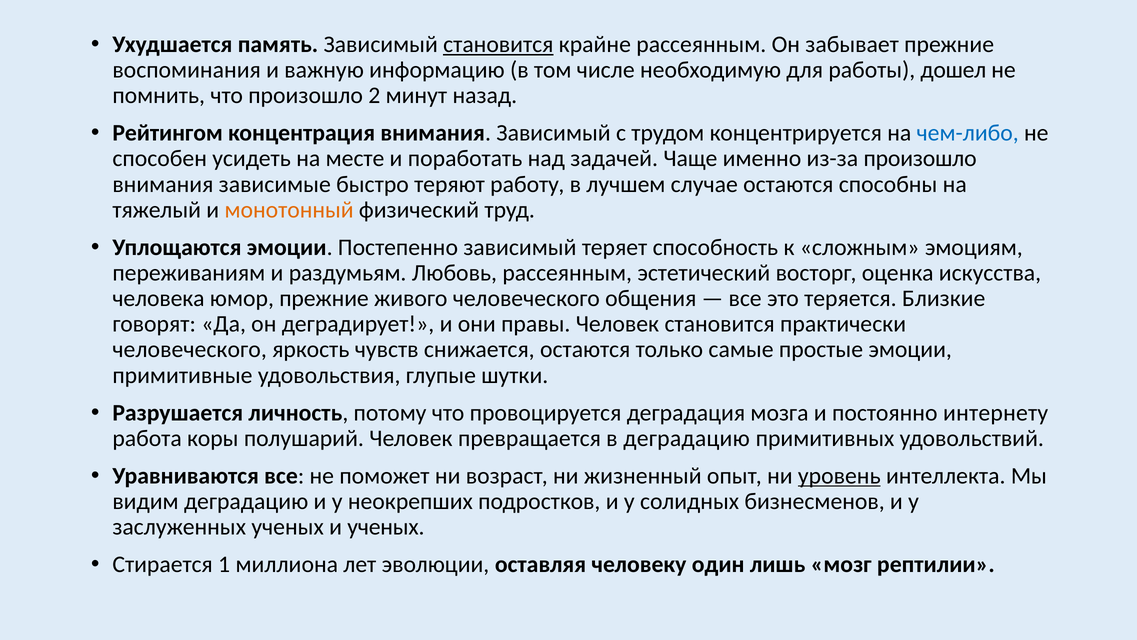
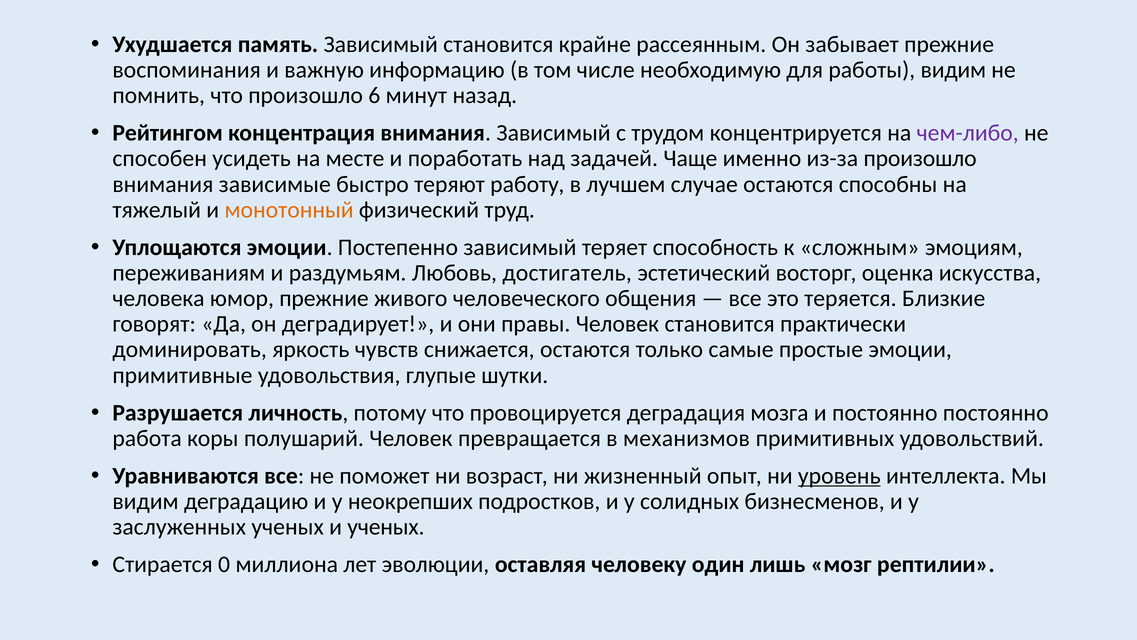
становится at (498, 44) underline: present -> none
работы дошел: дошел -> видим
2: 2 -> 6
чем-либо colour: blue -> purple
Любовь рассеянным: рассеянным -> достигатель
человеческого at (190, 349): человеческого -> доминировать
постоянно интернету: интернету -> постоянно
в деградацию: деградацию -> механизмов
1: 1 -> 0
